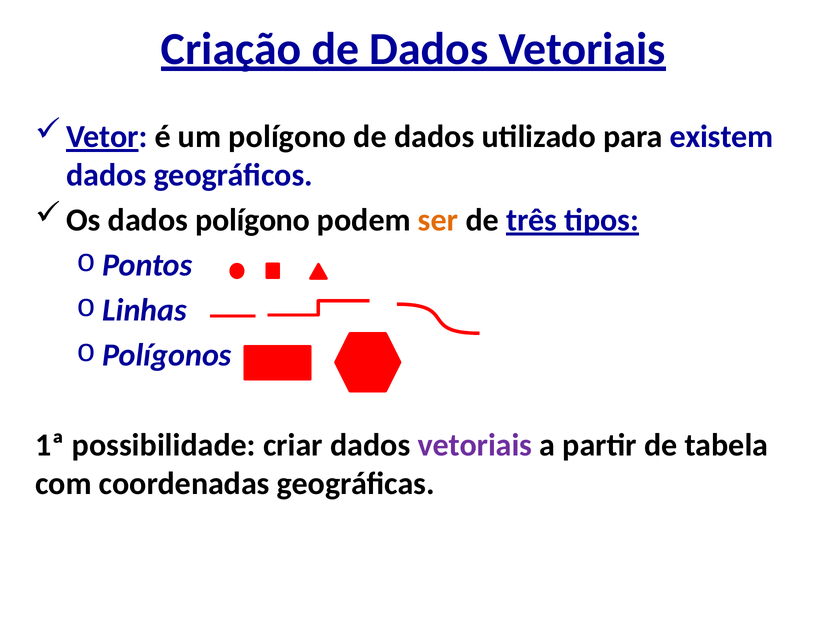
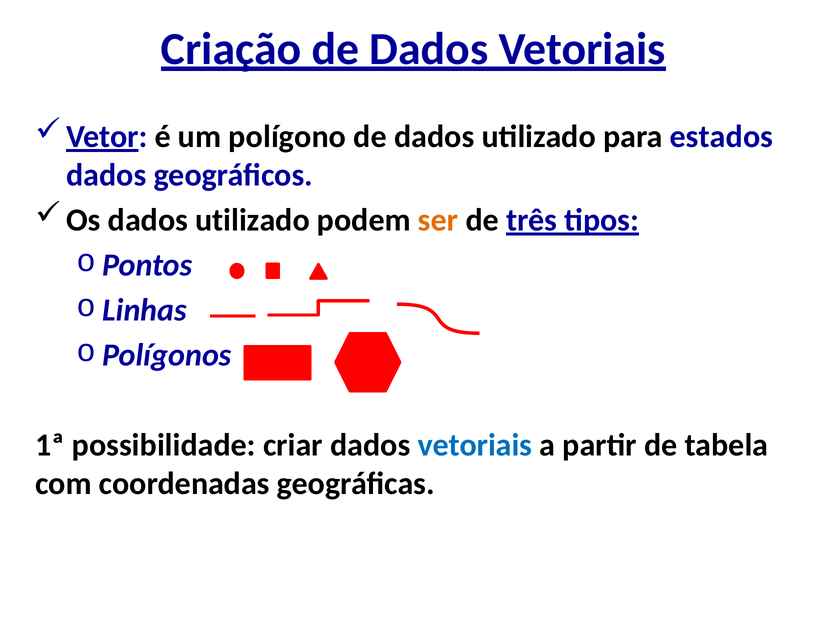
existem: existem -> estados
Os dados polígono: polígono -> utilizado
vetoriais at (475, 445) colour: purple -> blue
